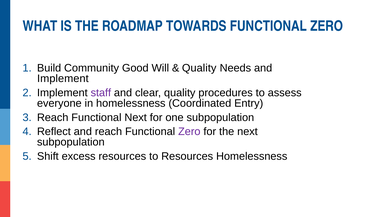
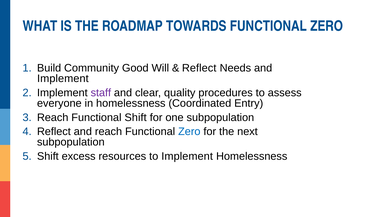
Quality at (199, 68): Quality -> Reflect
Functional Next: Next -> Shift
Zero at (189, 132) colour: purple -> blue
to Resources: Resources -> Implement
